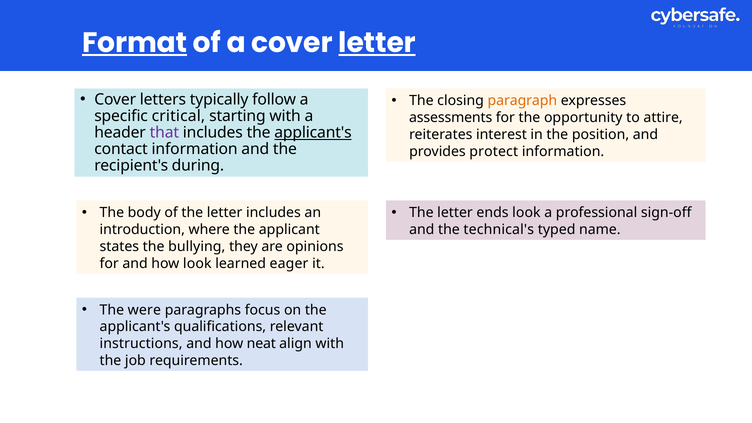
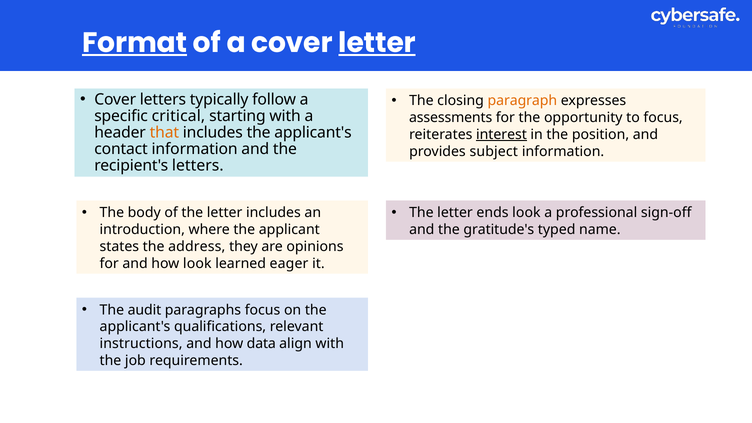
to attire: attire -> focus
that colour: purple -> orange
applicant's at (313, 133) underline: present -> none
interest underline: none -> present
protect: protect -> subject
recipient's during: during -> letters
technical's: technical's -> gratitude's
bullying: bullying -> address
were: were -> audit
neat: neat -> data
